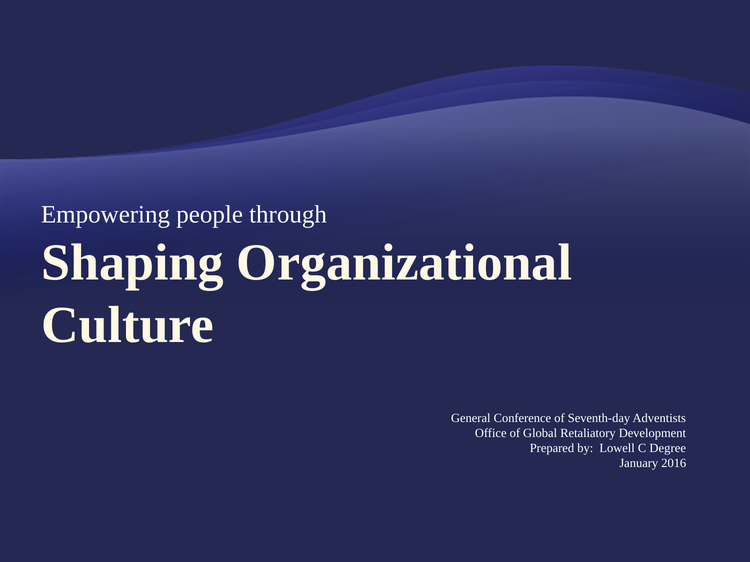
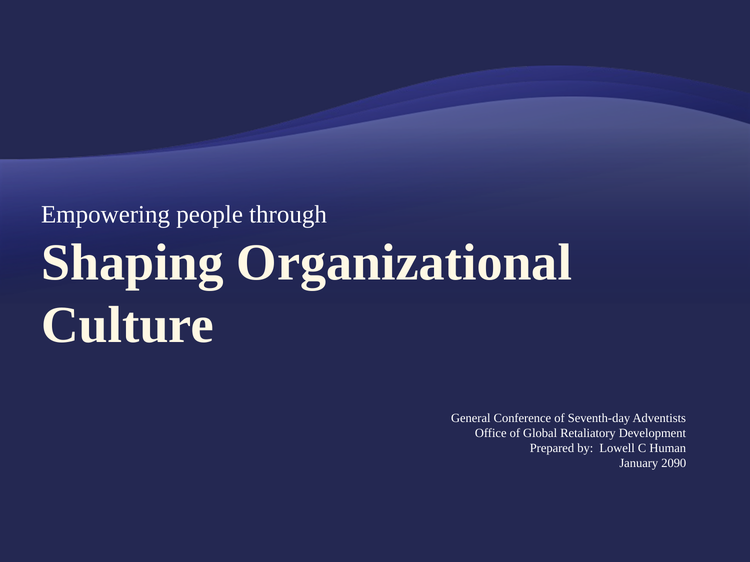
Degree: Degree -> Human
2016: 2016 -> 2090
